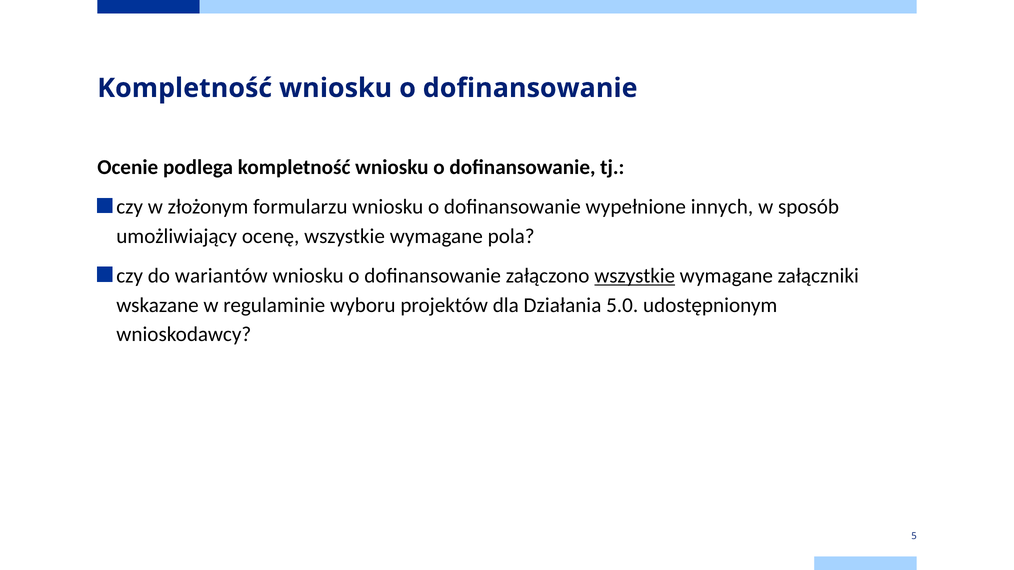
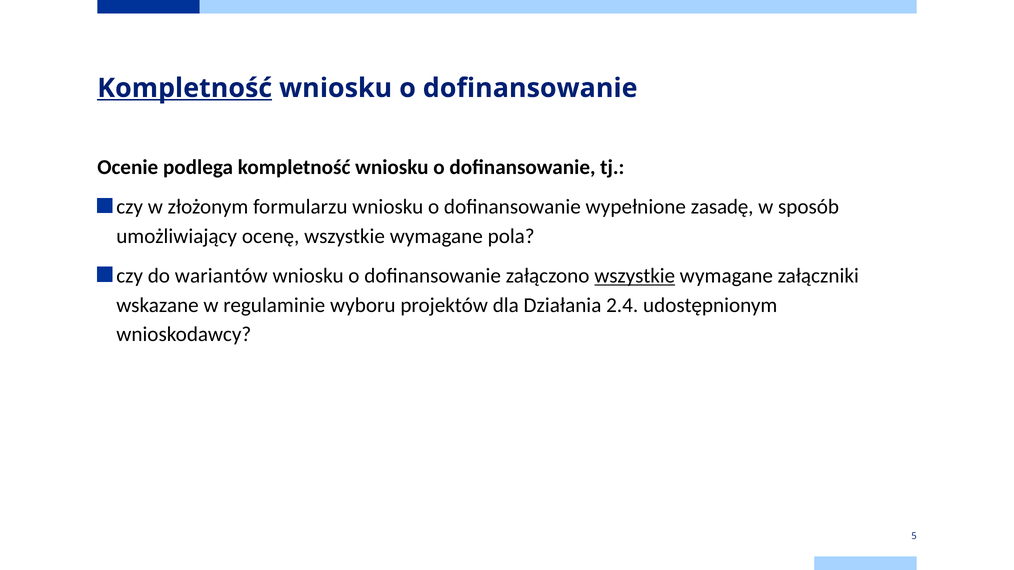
Kompletność at (185, 88) underline: none -> present
innych: innych -> zasadę
5.0: 5.0 -> 2.4
